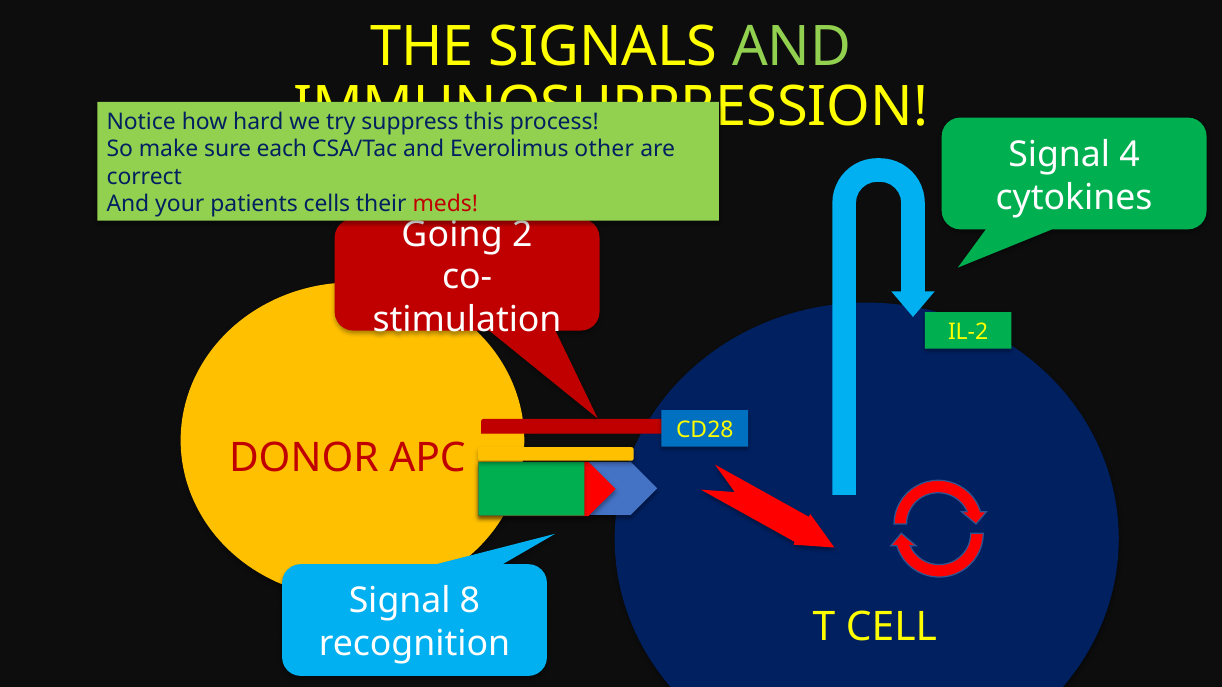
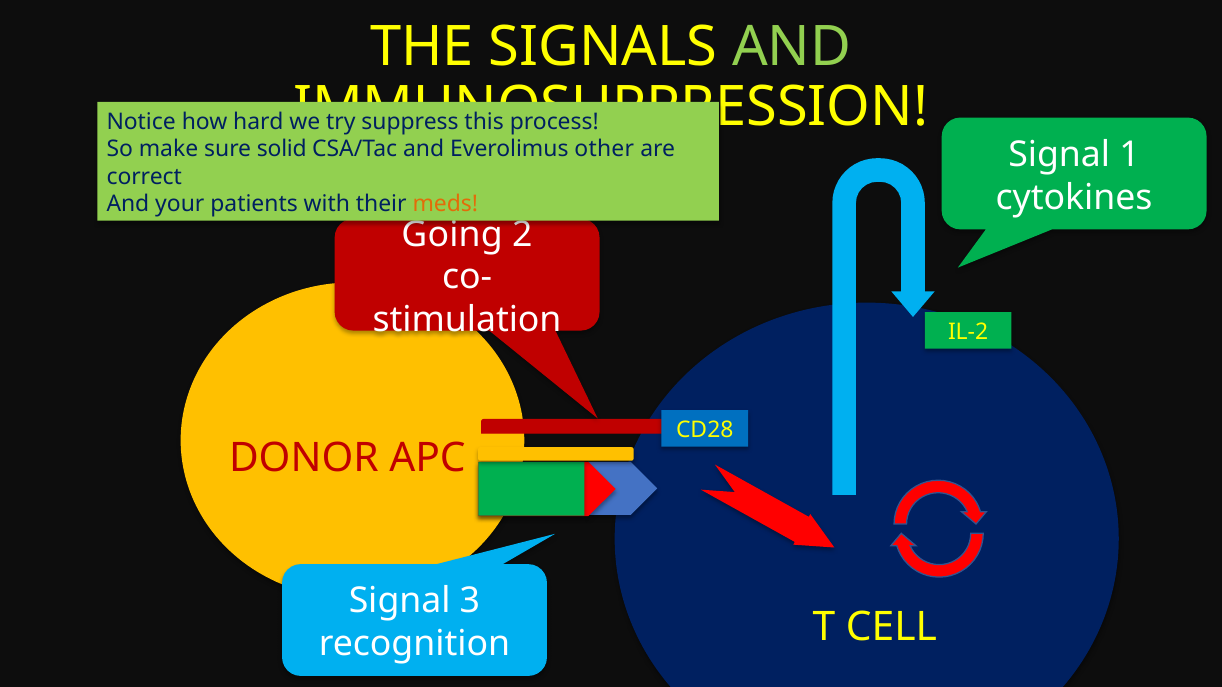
each: each -> solid
4: 4 -> 1
cells: cells -> with
meds colour: red -> orange
8: 8 -> 3
